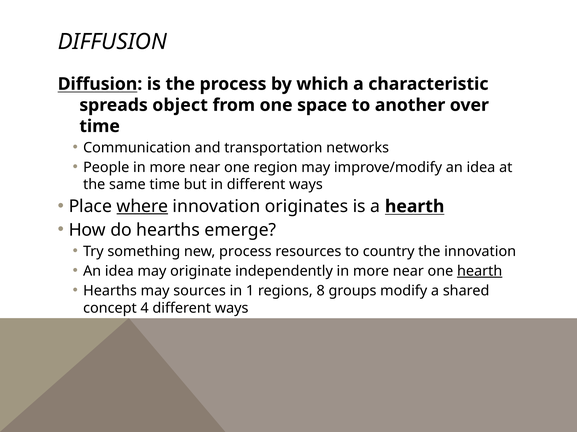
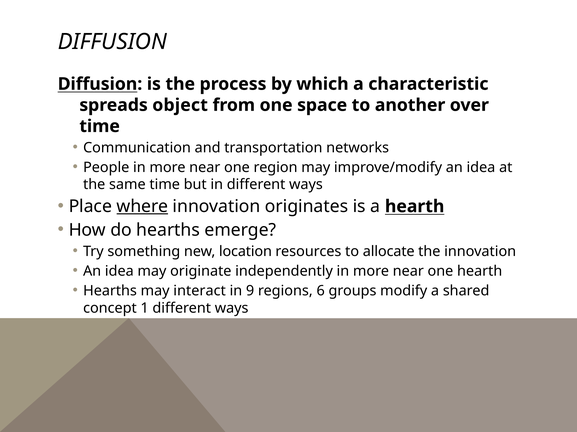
new process: process -> location
country: country -> allocate
hearth at (480, 271) underline: present -> none
sources: sources -> interact
1: 1 -> 9
8: 8 -> 6
4: 4 -> 1
